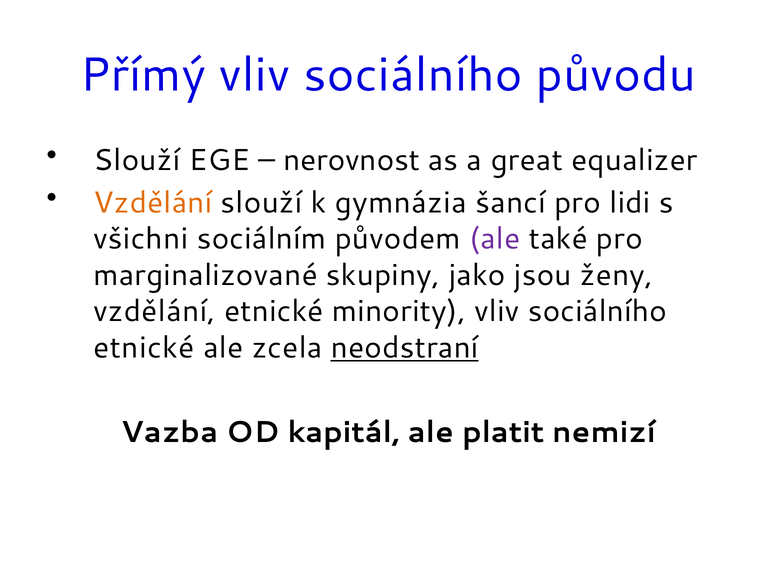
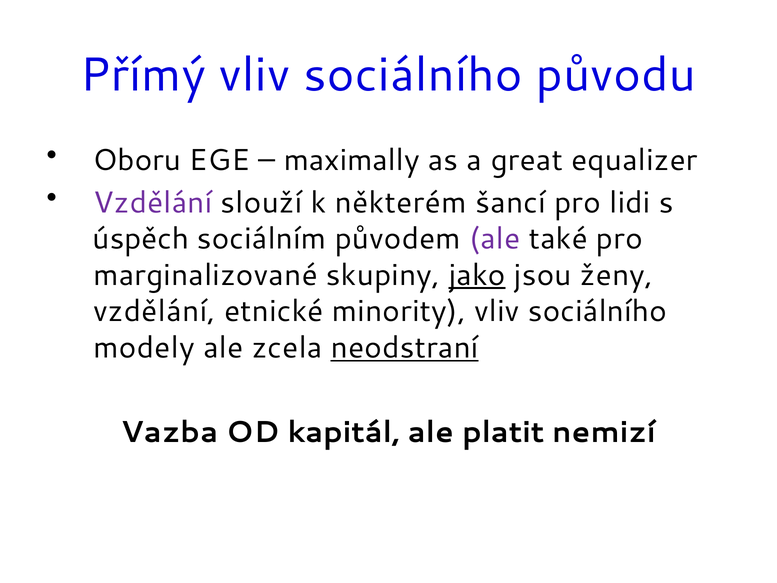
Slouží at (137, 160): Slouží -> Oboru
nerovnost: nerovnost -> maximally
Vzdělání at (153, 202) colour: orange -> purple
gymnázia: gymnázia -> některém
všichni: všichni -> úspěch
jako underline: none -> present
etnické at (144, 348): etnické -> modely
